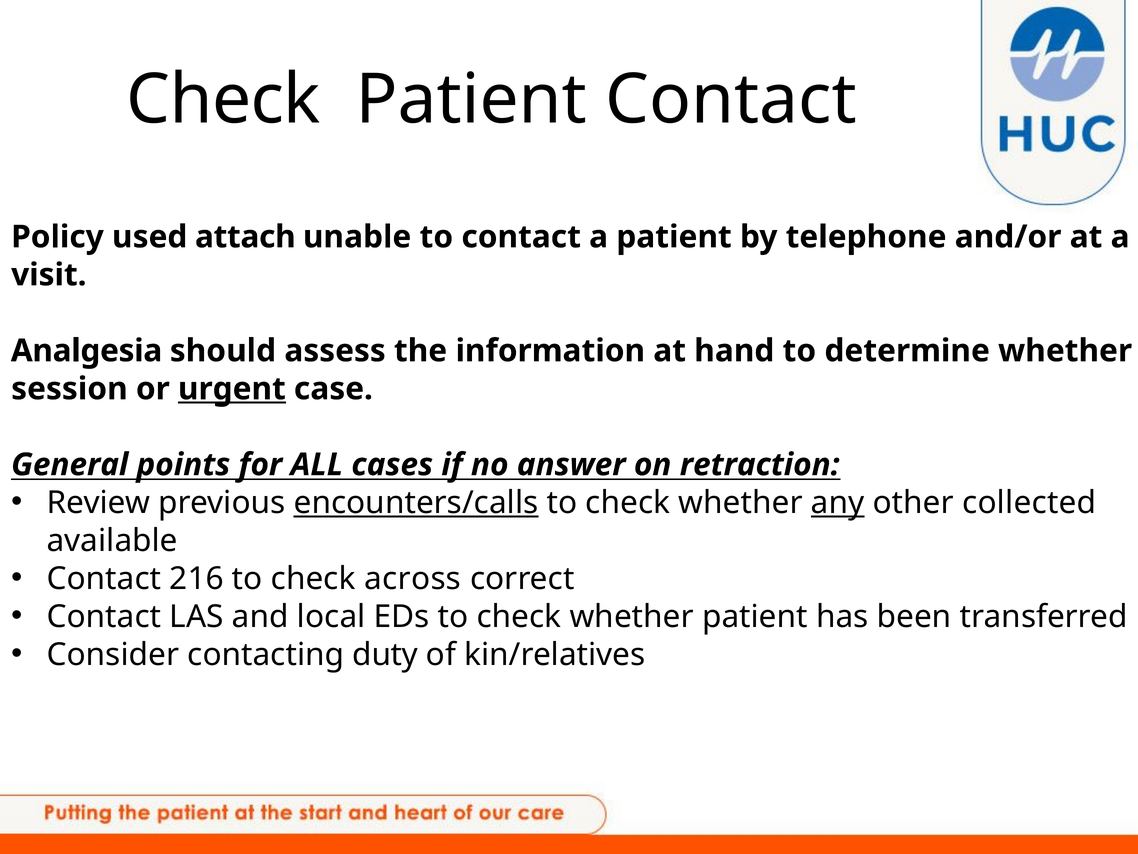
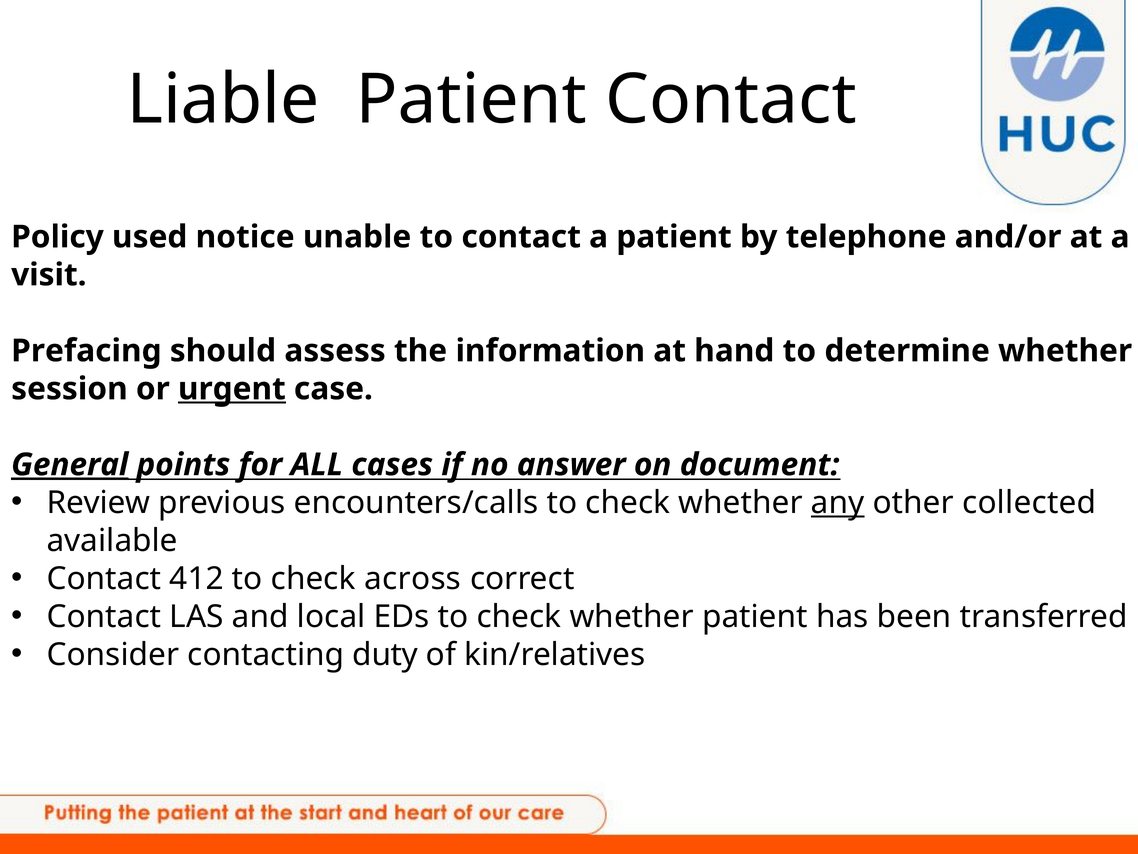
Check at (223, 100): Check -> Liable
attach: attach -> notice
Analgesia: Analgesia -> Prefacing
General underline: none -> present
retraction: retraction -> document
encounters/calls underline: present -> none
216: 216 -> 412
